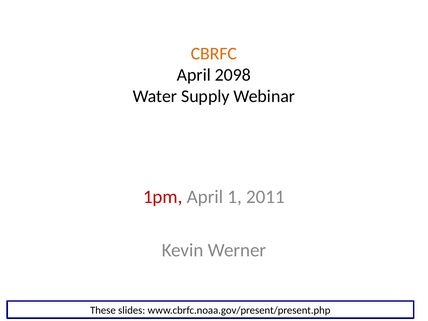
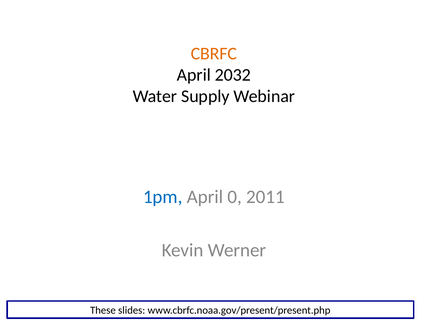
2098: 2098 -> 2032
1pm colour: red -> blue
1: 1 -> 0
